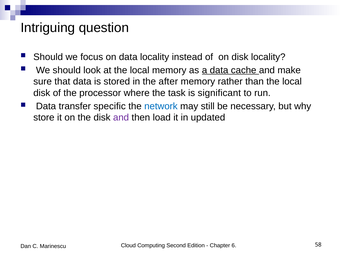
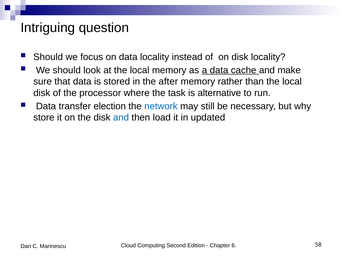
significant: significant -> alternative
specific: specific -> election
and at (121, 118) colour: purple -> blue
